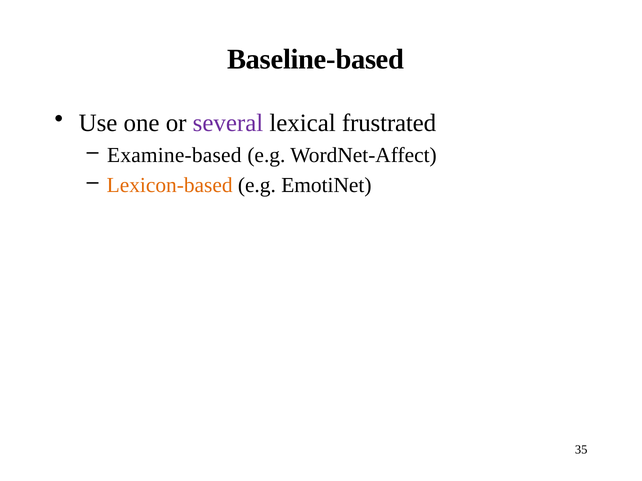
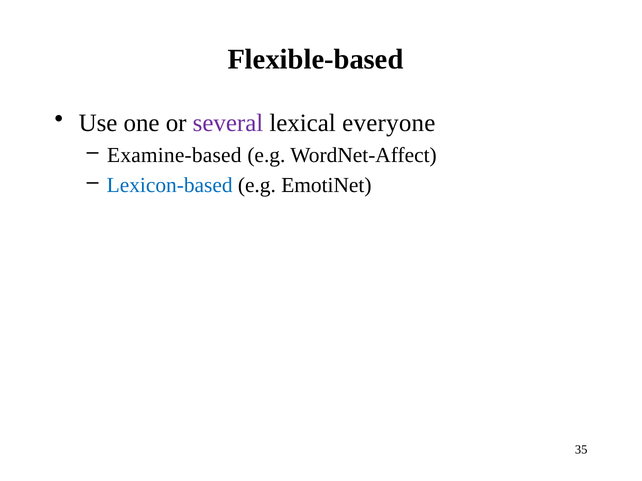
Baseline-based: Baseline-based -> Flexible-based
frustrated: frustrated -> everyone
Lexicon-based colour: orange -> blue
